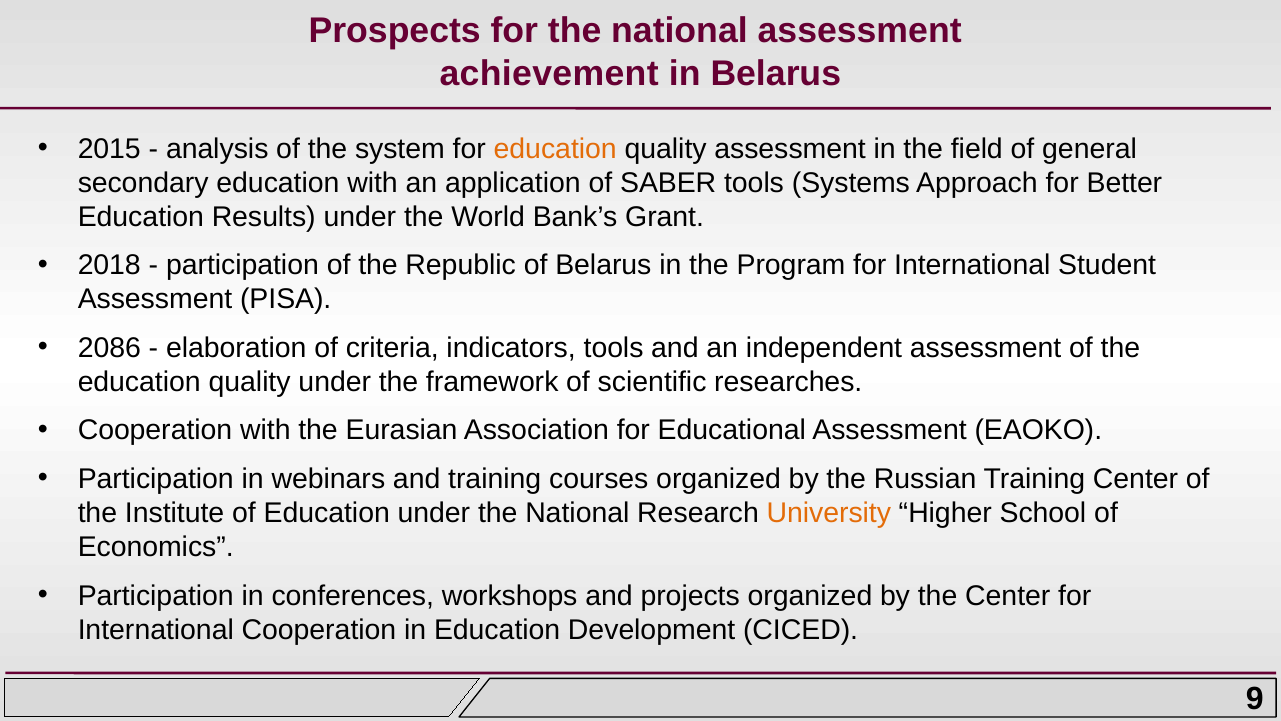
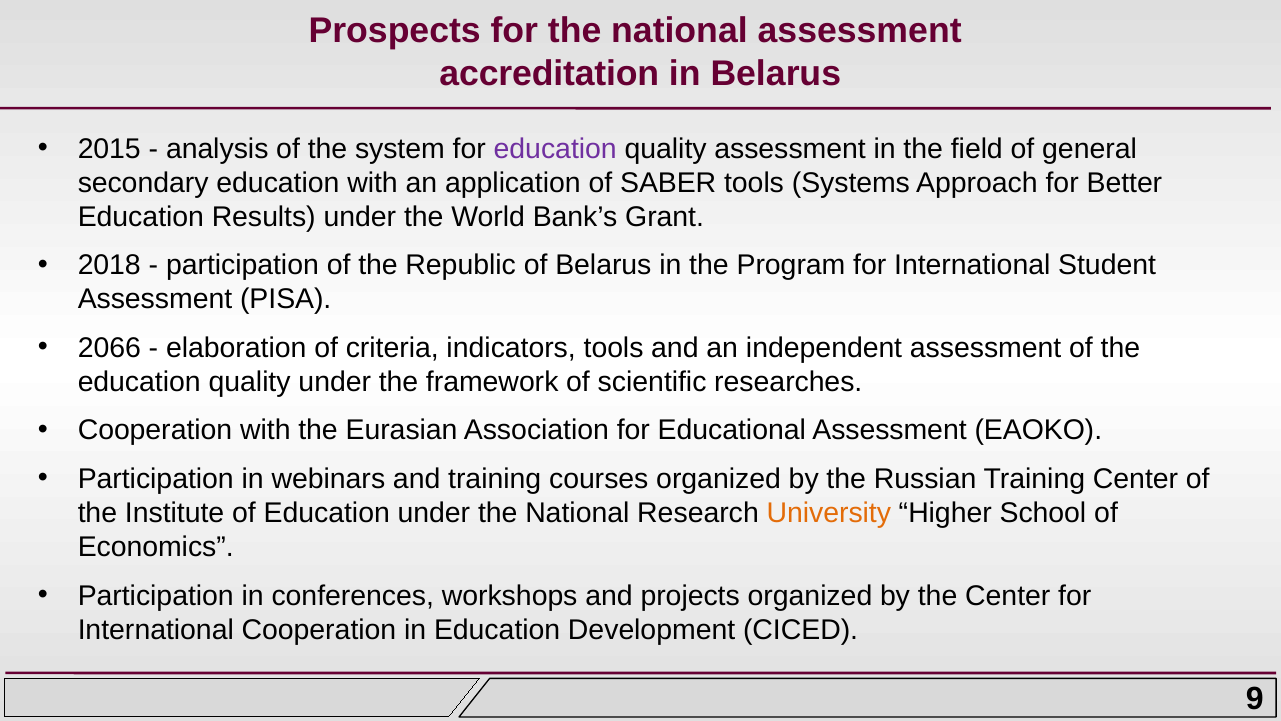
achievement: achievement -> accreditation
education at (555, 149) colour: orange -> purple
2086: 2086 -> 2066
